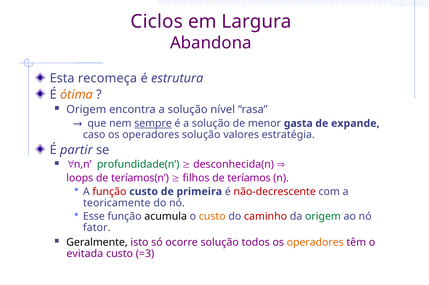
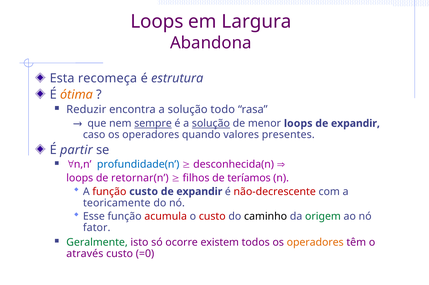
Ciclos at (157, 22): Ciclos -> Loops
Origem at (86, 109): Origem -> Reduzir
nível: nível -> todo
solução at (211, 123) underline: none -> present
menor gasta: gasta -> loops
expande at (355, 123): expande -> expandir
operadores solução: solução -> quando
estratégia: estratégia -> presentes
profundidade(n colour: green -> blue
teríamos(n: teríamos(n -> retornar(n
custo de primeira: primeira -> expandir
acumula colour: black -> red
custo at (212, 216) colour: orange -> red
caminho colour: red -> black
Geralmente colour: black -> green
ocorre solução: solução -> existem
evitada: evitada -> através
=3: =3 -> =0
